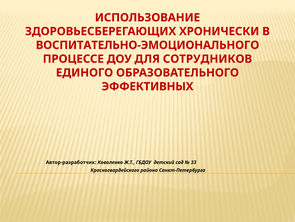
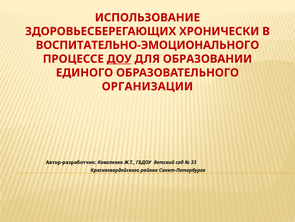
ДОУ underline: none -> present
СОТРУДНИКОВ: СОТРУДНИКОВ -> ОБРАЗОВАНИИ
ЭФФЕКТИВНЫХ: ЭФФЕКТИВНЫХ -> ОРГАНИЗАЦИИ
